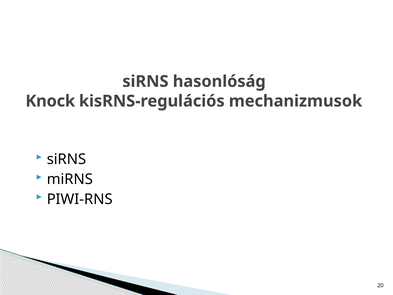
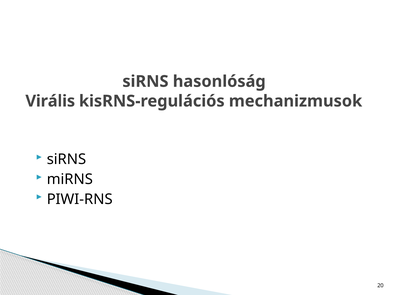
Knock: Knock -> Virális
